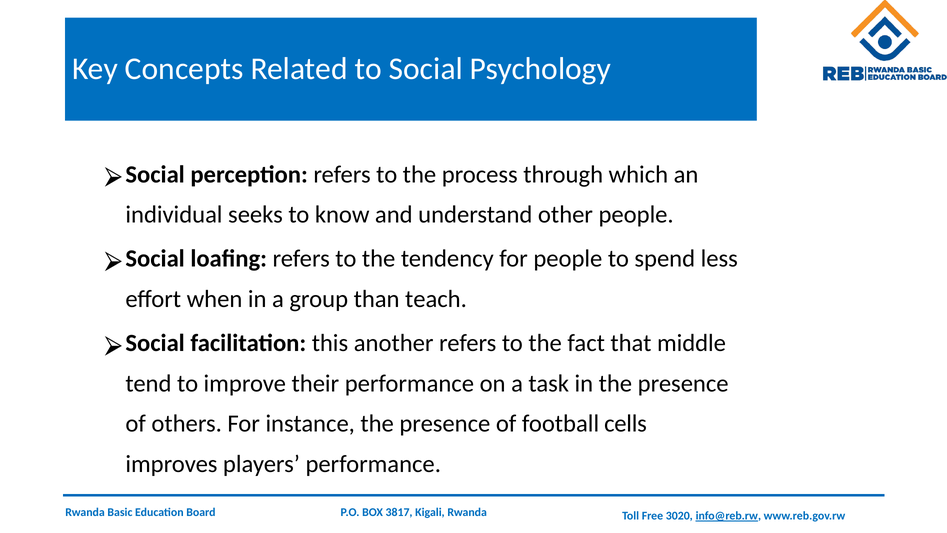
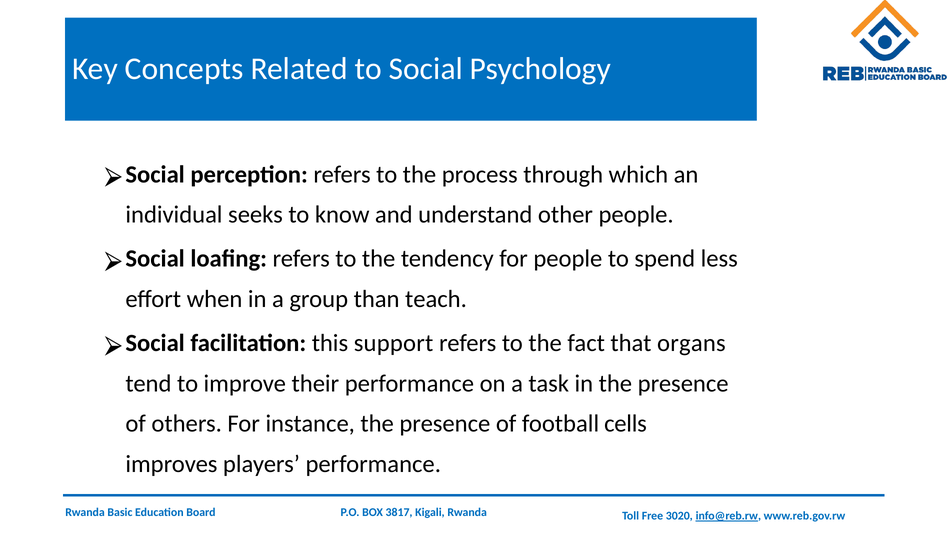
another: another -> support
middle: middle -> organs
